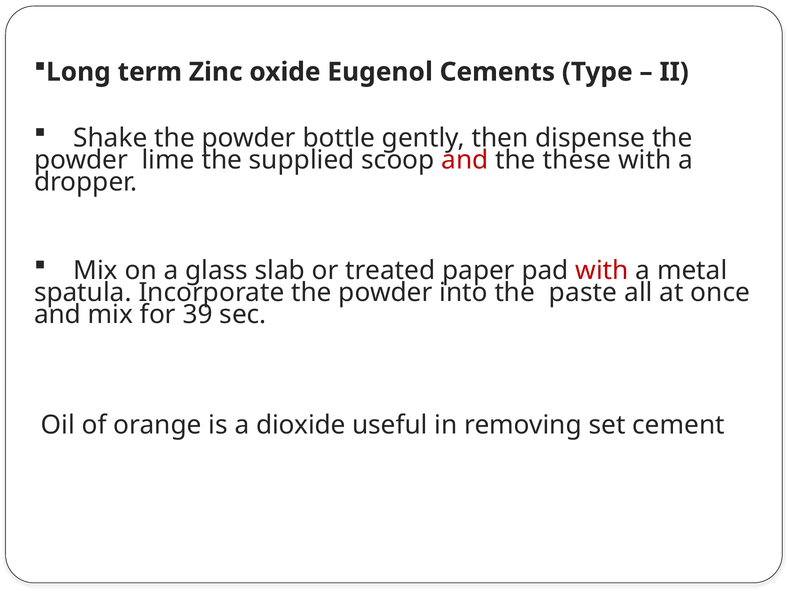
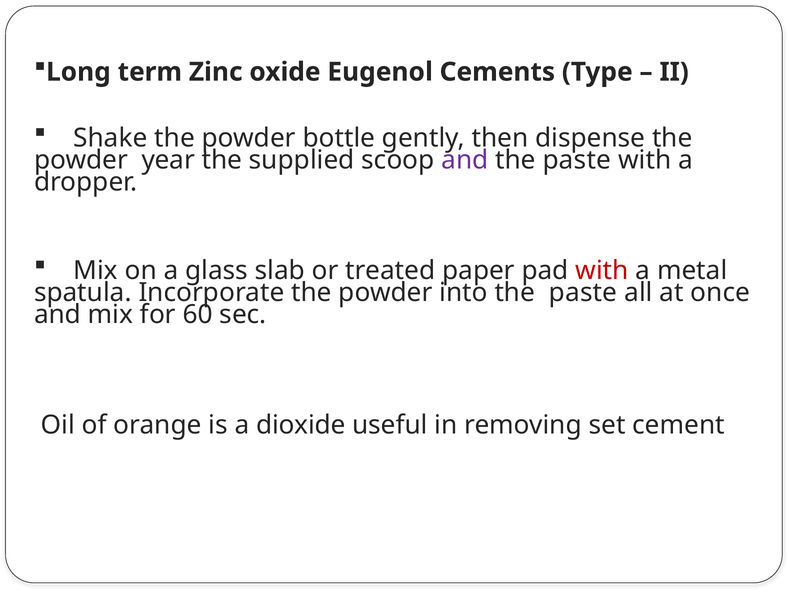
lime: lime -> year
and at (465, 160) colour: red -> purple
these at (577, 160): these -> paste
39: 39 -> 60
